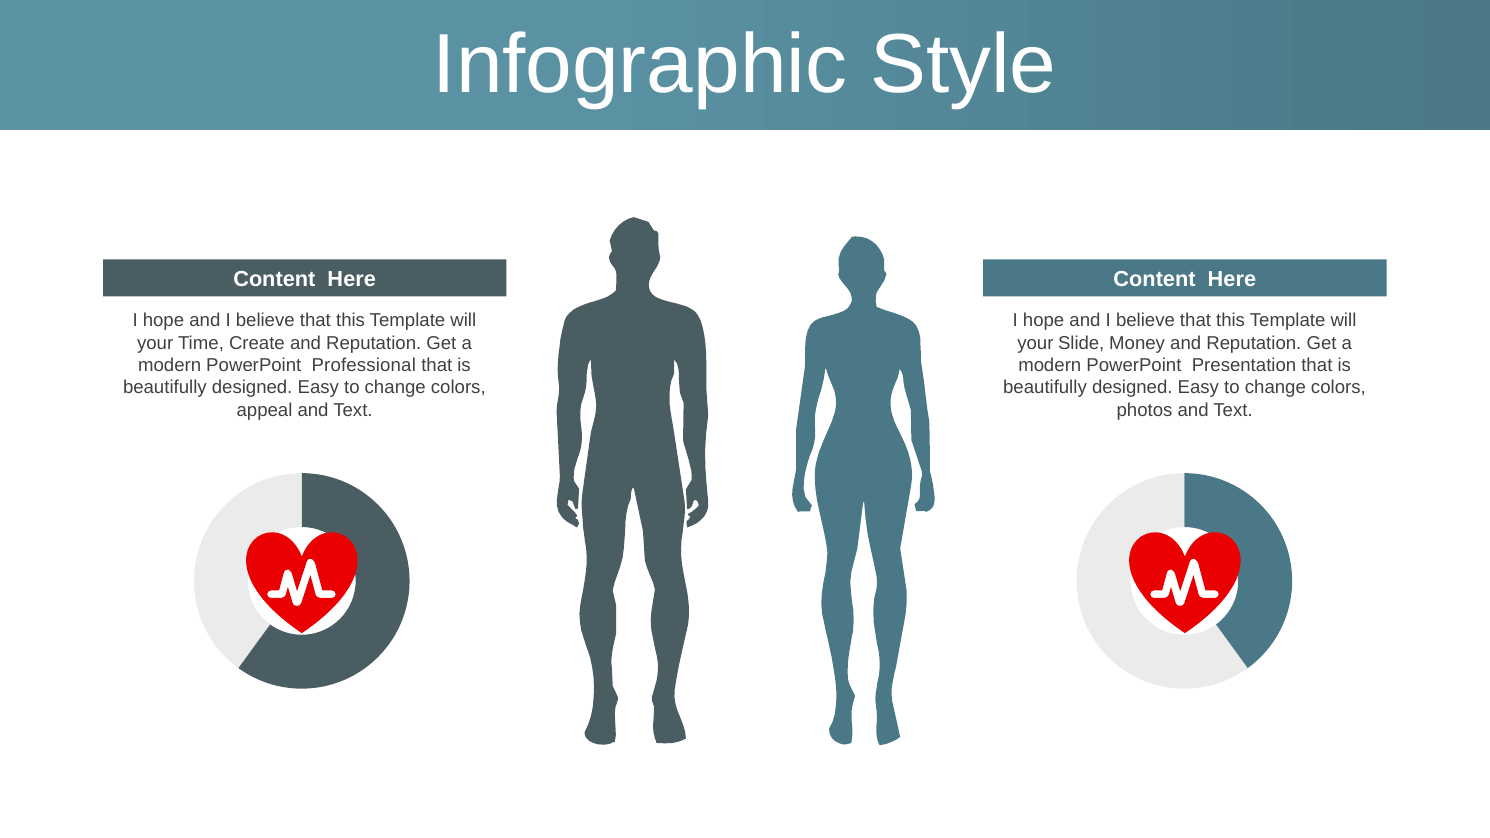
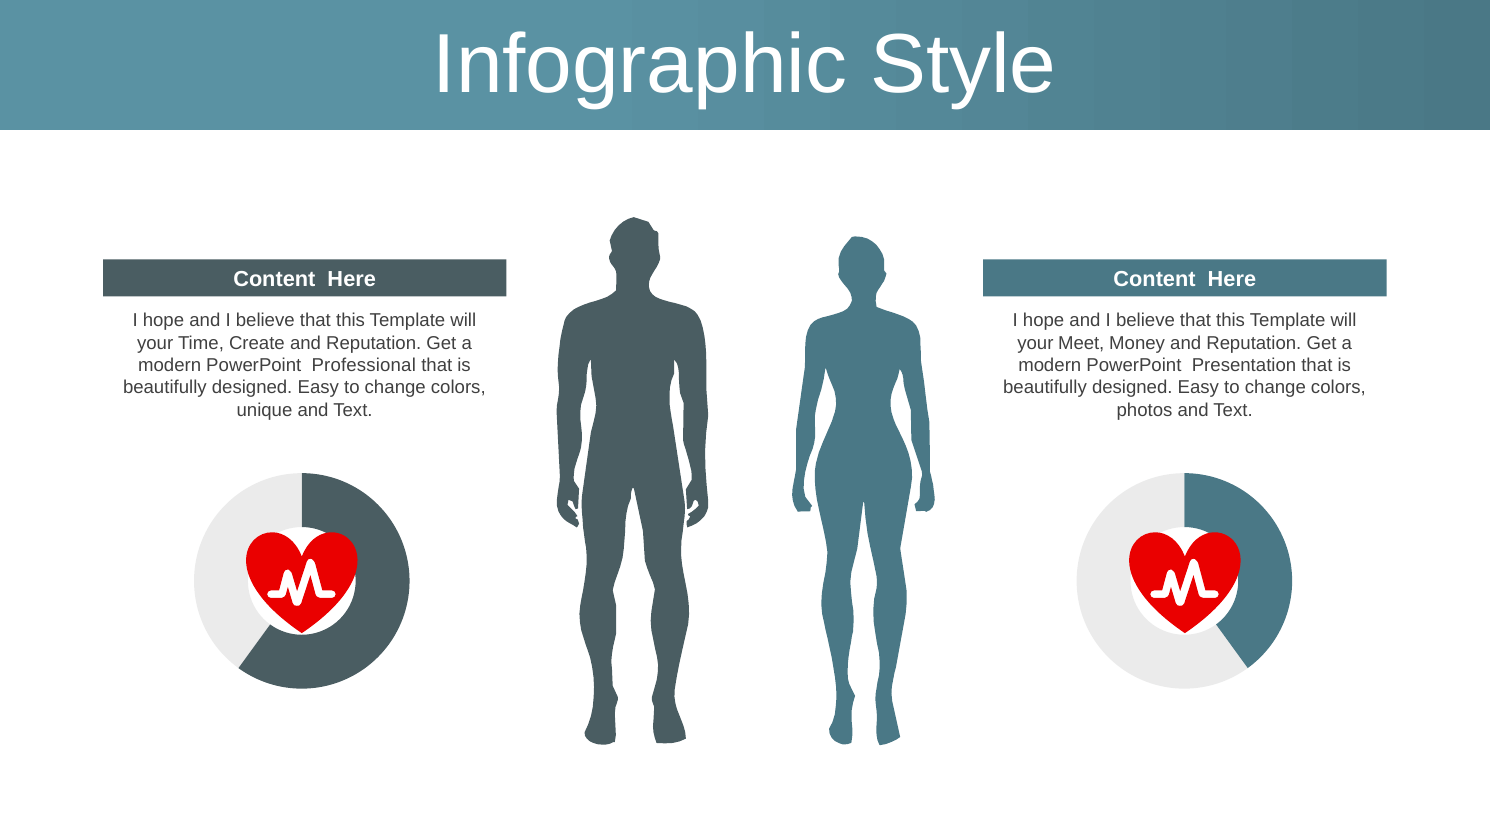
Slide: Slide -> Meet
appeal: appeal -> unique
